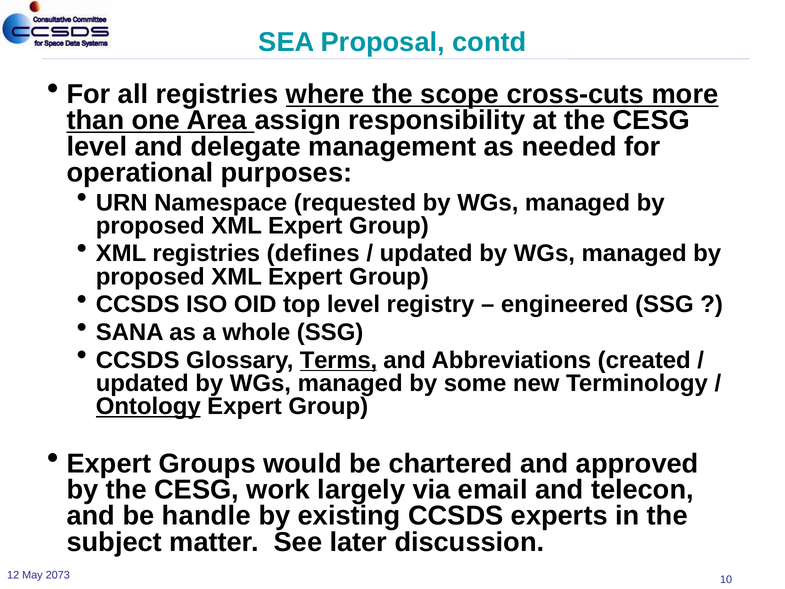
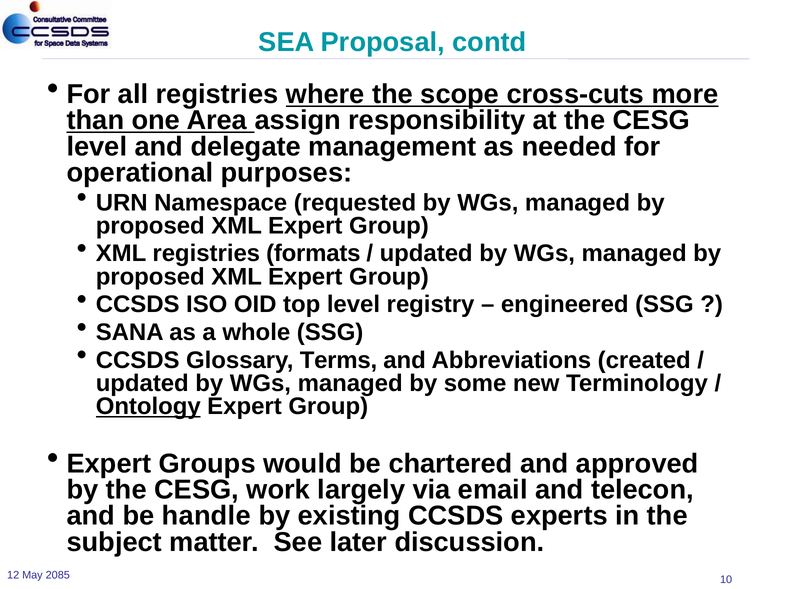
defines: defines -> formats
Terms underline: present -> none
2073: 2073 -> 2085
